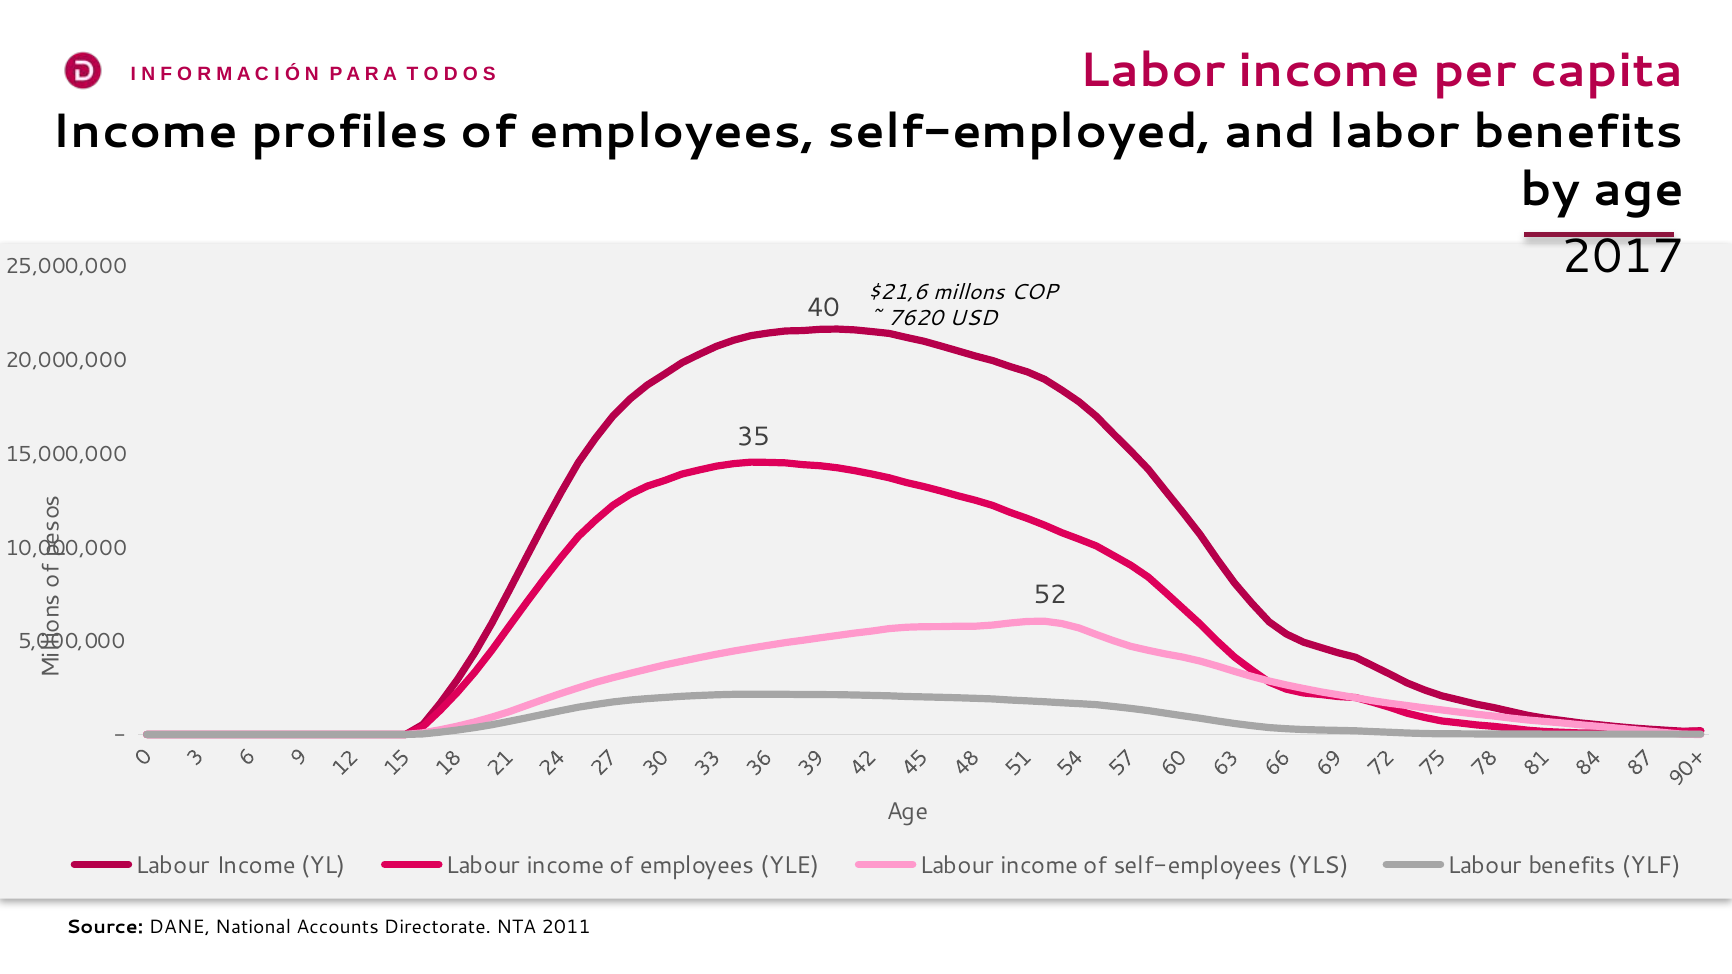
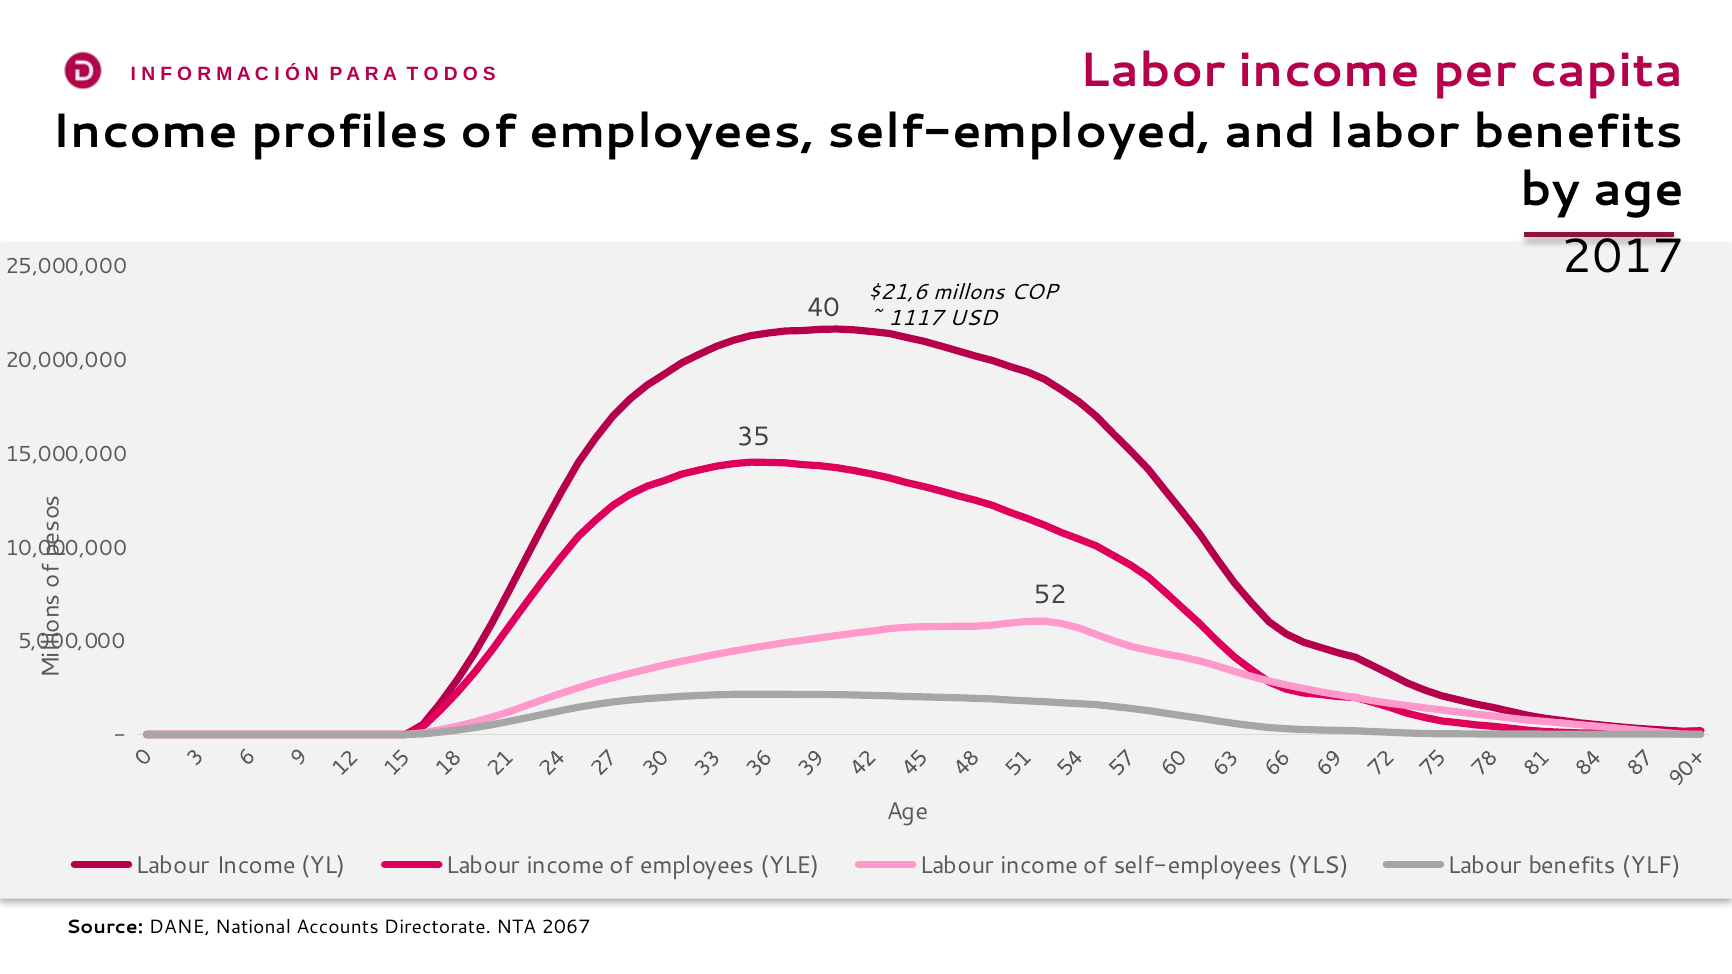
7620: 7620 -> 1117
2011: 2011 -> 2067
